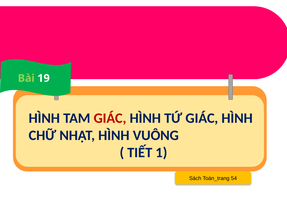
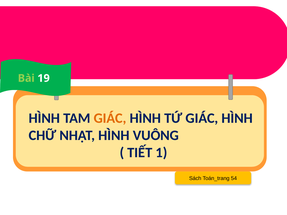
GIÁC at (110, 118) colour: red -> orange
